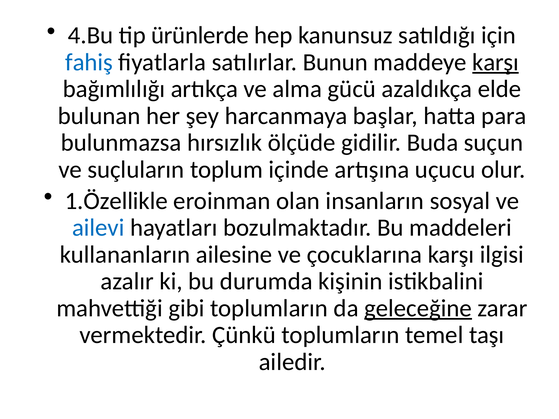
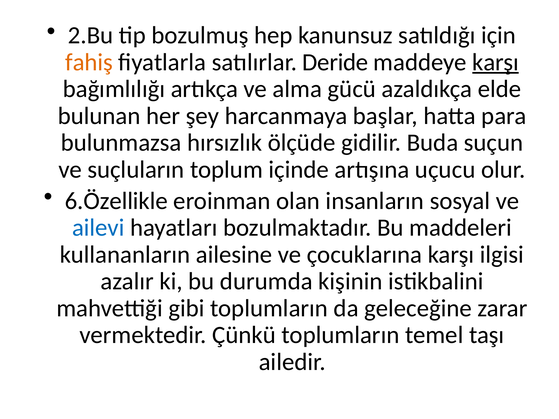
4.Bu: 4.Bu -> 2.Bu
ürünlerde: ürünlerde -> bozulmuş
fahiş colour: blue -> orange
Bunun: Bunun -> Deride
1.Özellikle: 1.Özellikle -> 6.Özellikle
geleceğine underline: present -> none
